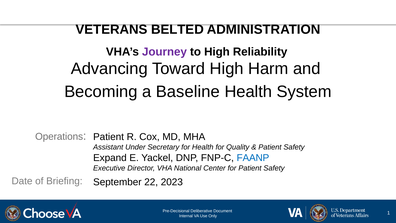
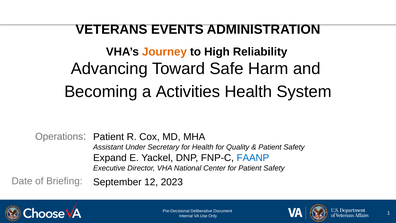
BELTED: BELTED -> EVENTS
Journey colour: purple -> orange
Toward High: High -> Safe
Baseline: Baseline -> Activities
22: 22 -> 12
